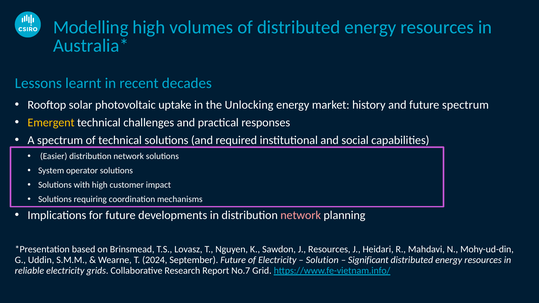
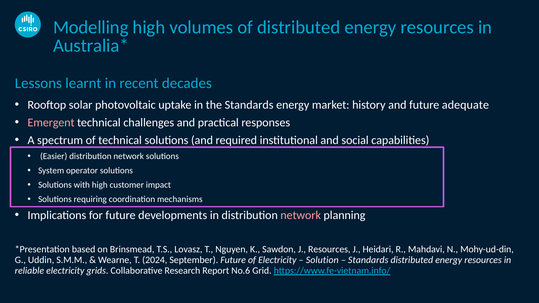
the Unlocking: Unlocking -> Standards
future spectrum: spectrum -> adequate
Emergent colour: yellow -> pink
Significant at (368, 260): Significant -> Standards
No.7: No.7 -> No.6
